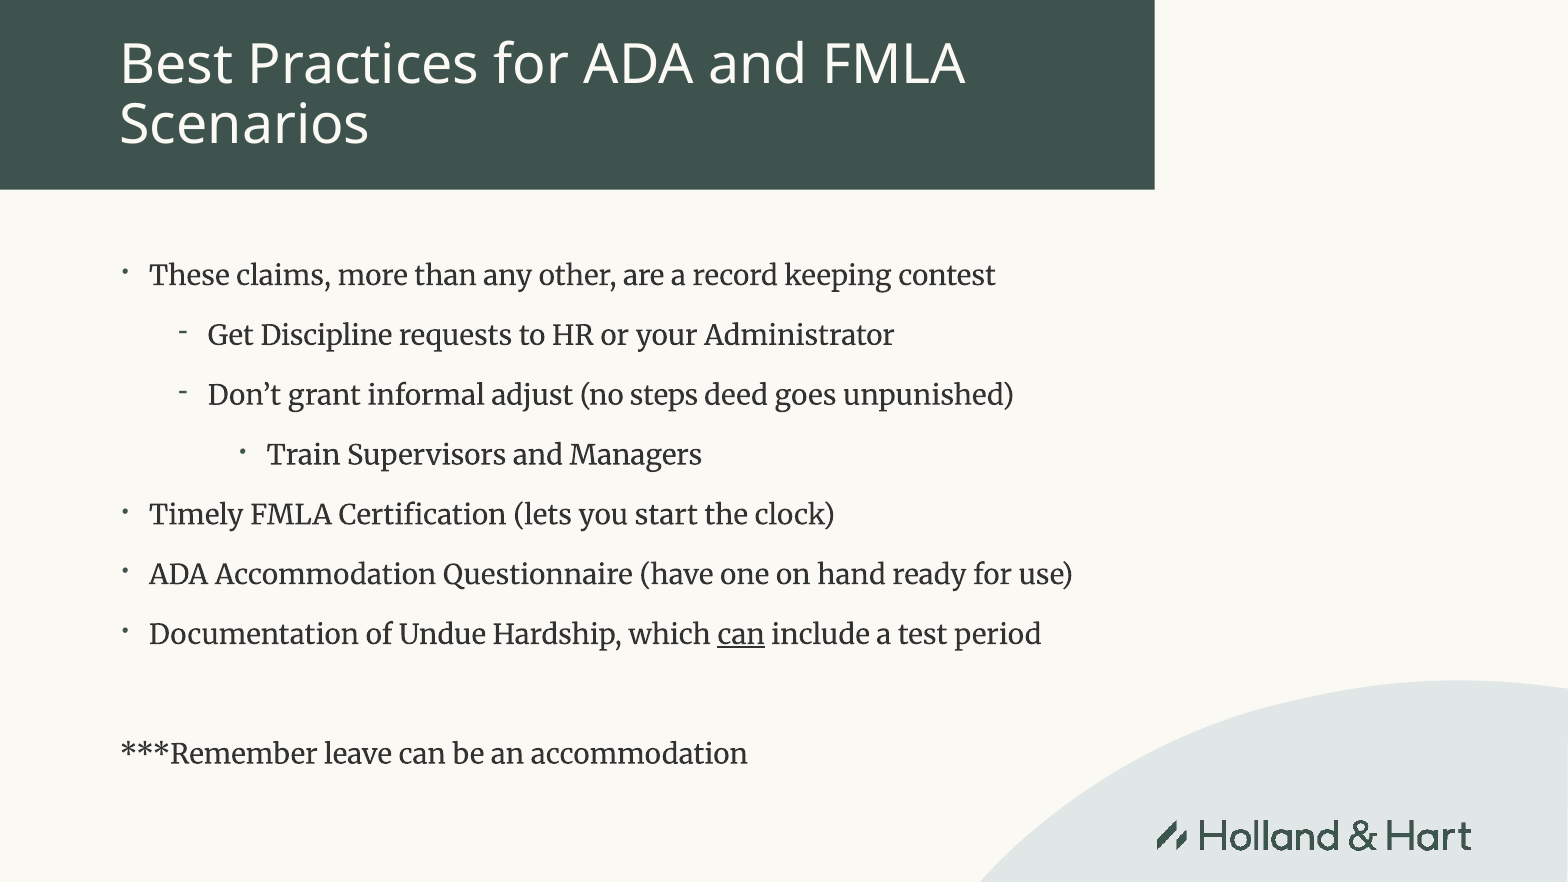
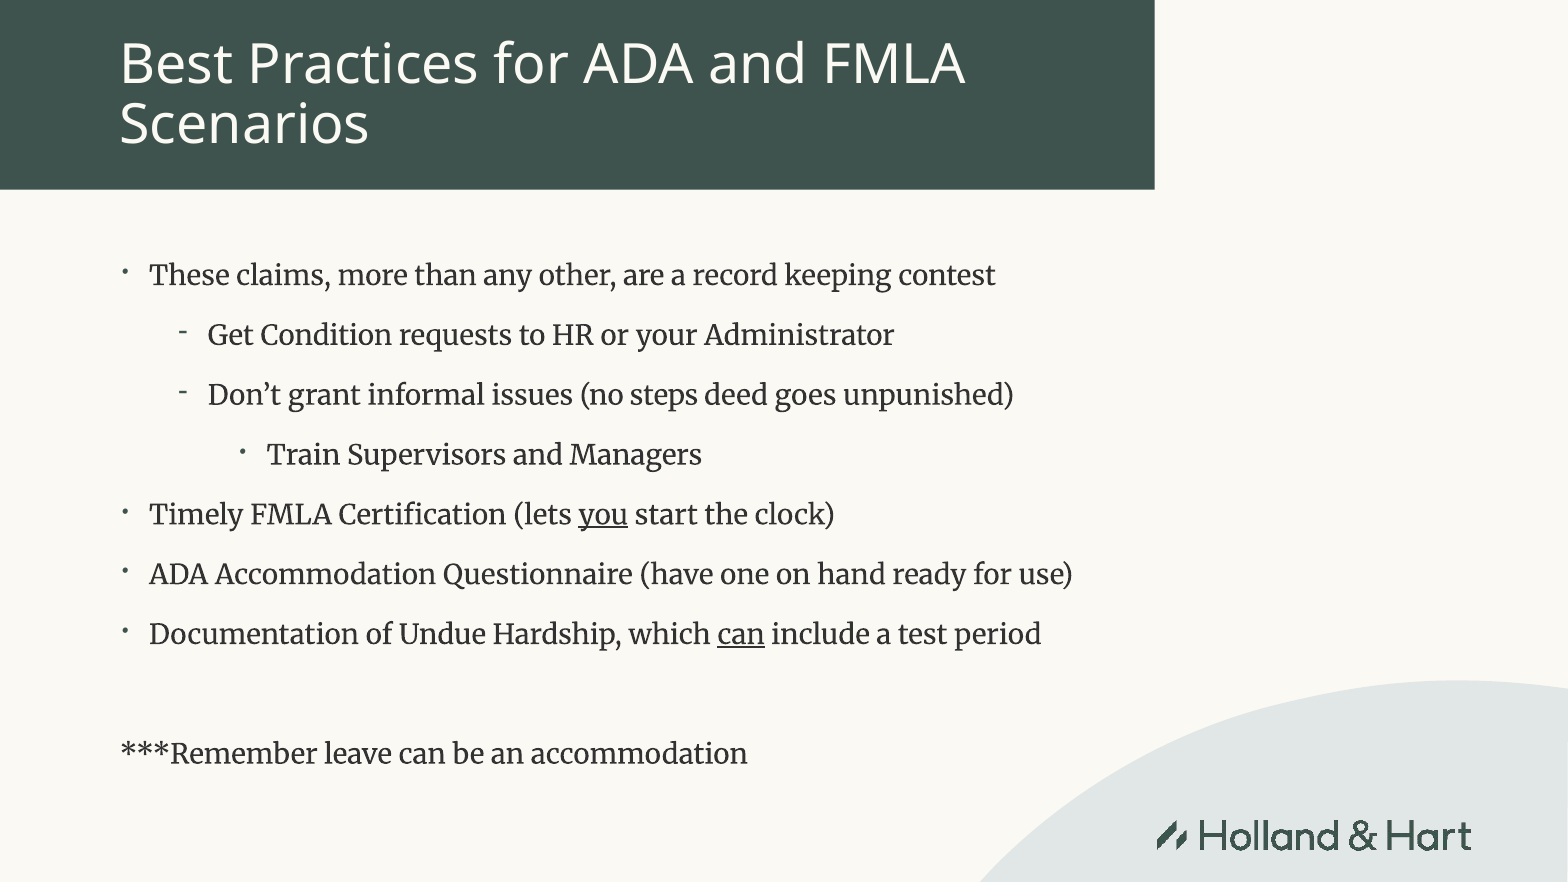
Discipline: Discipline -> Condition
adjust: adjust -> issues
you underline: none -> present
